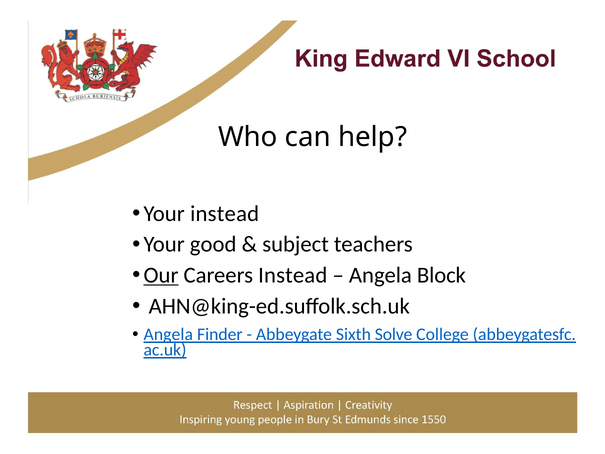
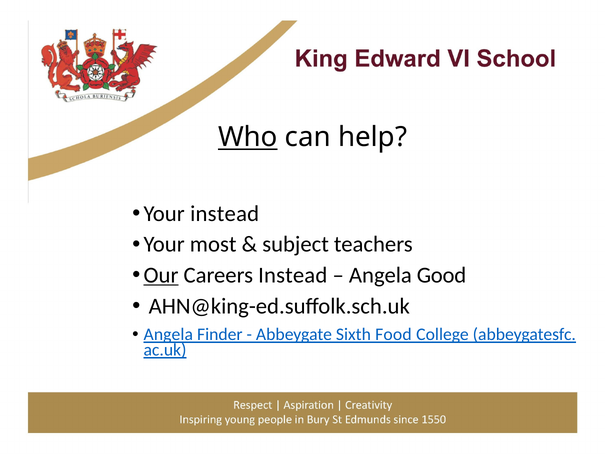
Who underline: none -> present
good: good -> most
Block: Block -> Good
Solve: Solve -> Food
